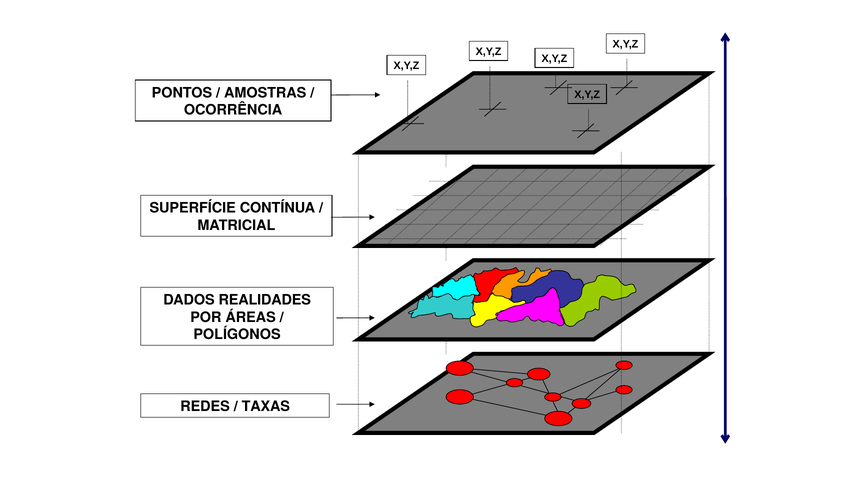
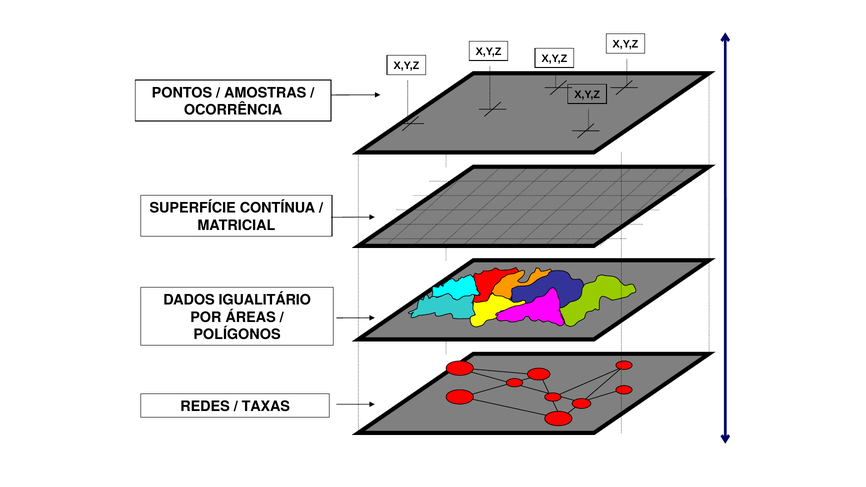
REALIDADES: REALIDADES -> IGUALITÁRIO
